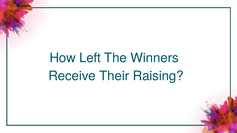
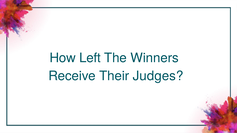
Raising: Raising -> Judges
